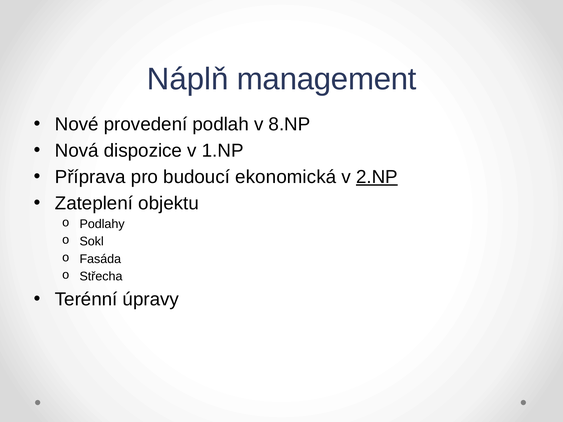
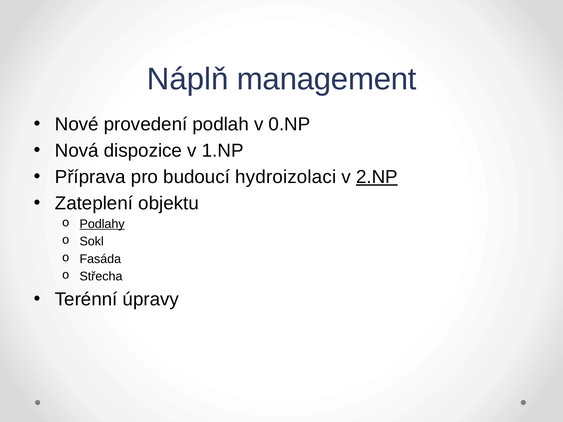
8.NP: 8.NP -> 0.NP
ekonomická: ekonomická -> hydroizolaci
Podlahy underline: none -> present
